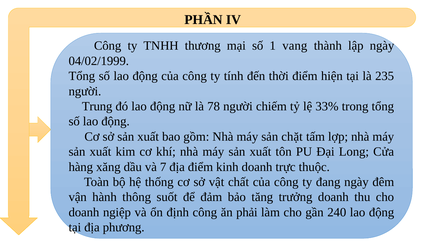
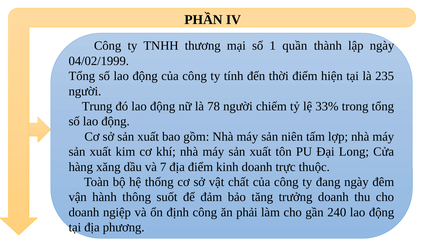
vang: vang -> quần
chặt: chặt -> niên
